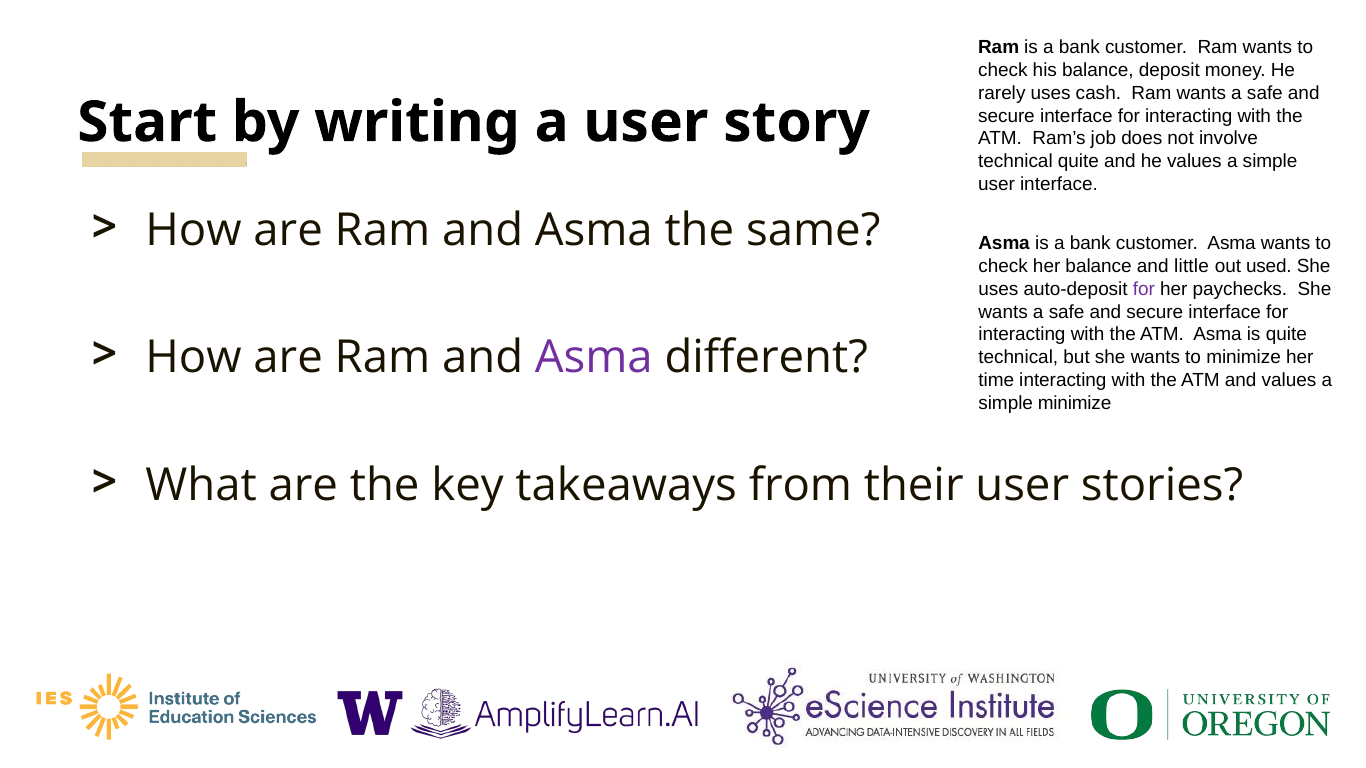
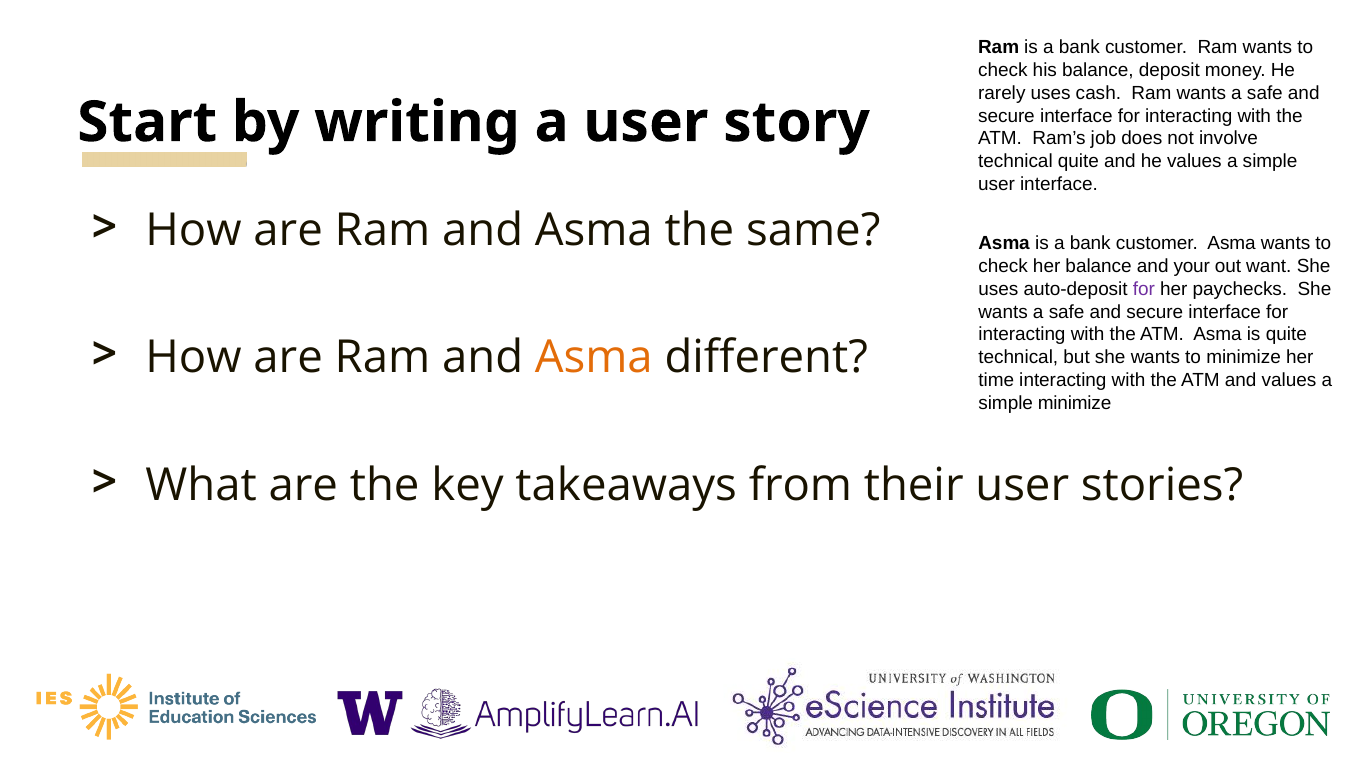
little: little -> your
used: used -> want
Asma at (594, 358) colour: purple -> orange
